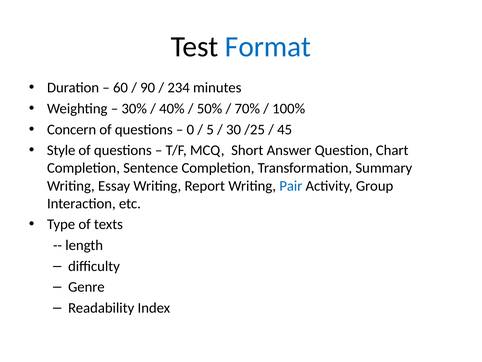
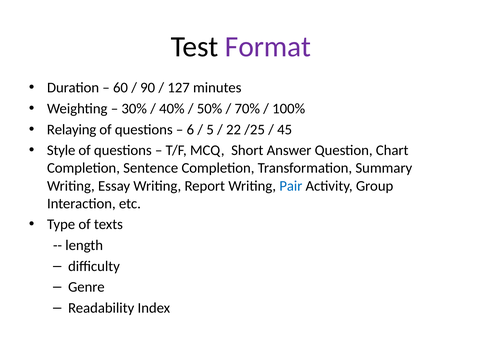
Format colour: blue -> purple
234: 234 -> 127
Concern: Concern -> Relaying
0: 0 -> 6
30: 30 -> 22
